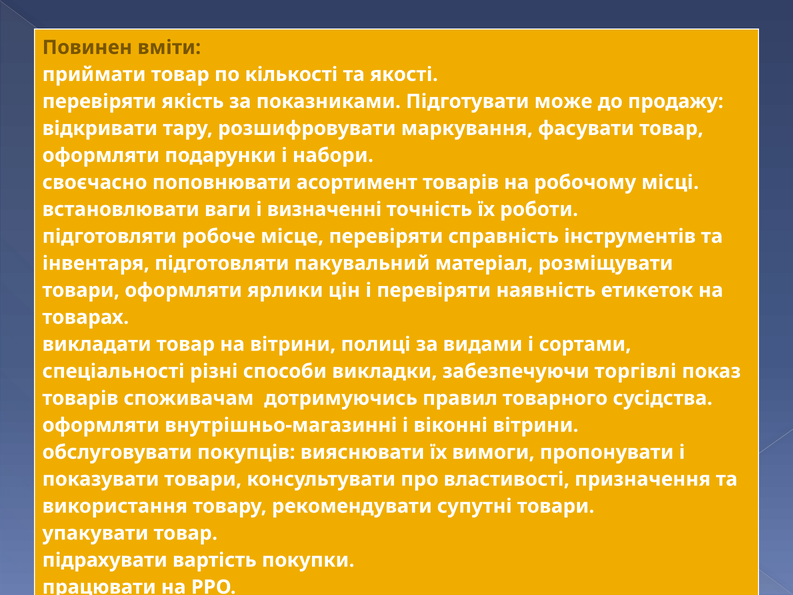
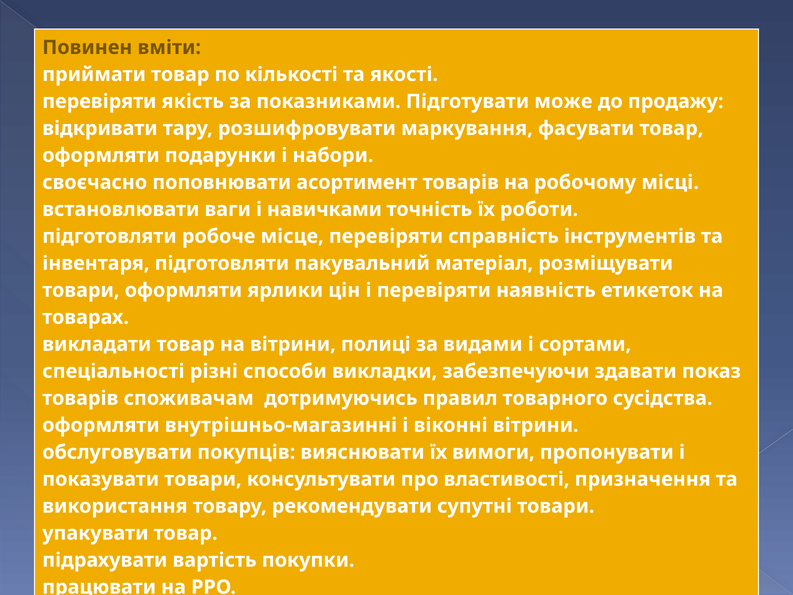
визначенні: визначенні -> навичками
торгівлі: торгівлі -> здавати
